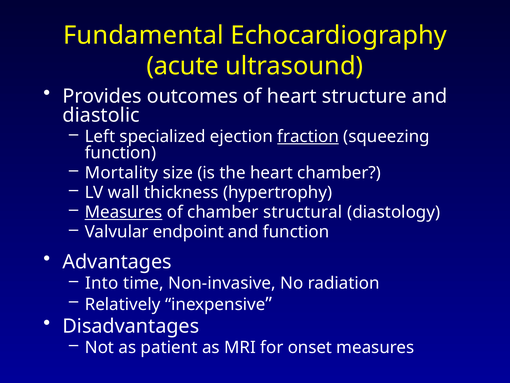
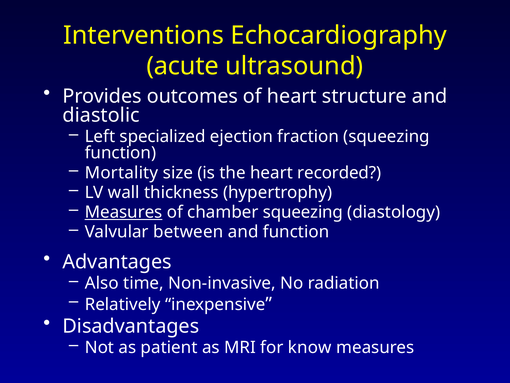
Fundamental: Fundamental -> Interventions
fraction underline: present -> none
heart chamber: chamber -> recorded
chamber structural: structural -> squeezing
endpoint: endpoint -> between
Into: Into -> Also
onset: onset -> know
